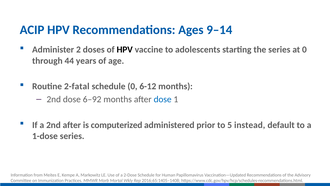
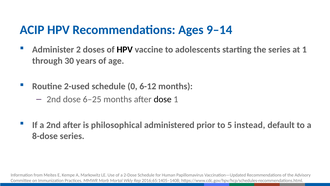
at 0: 0 -> 1
44: 44 -> 30
2-fatal: 2-fatal -> 2-used
6–92: 6–92 -> 6–25
dose at (163, 99) colour: blue -> black
computerized: computerized -> philosophical
1-dose: 1-dose -> 8-dose
